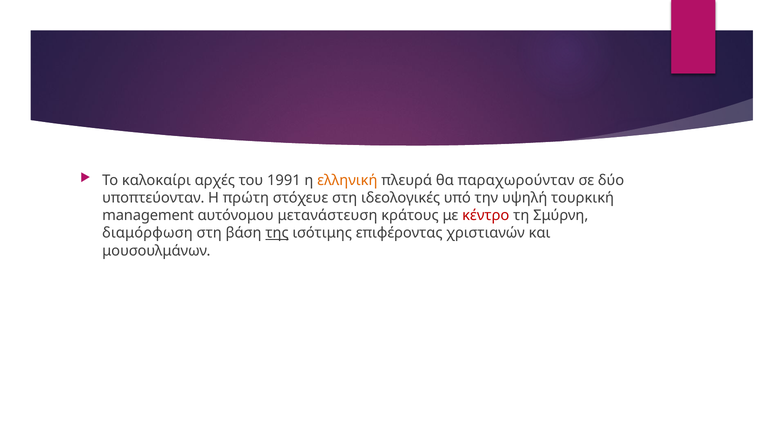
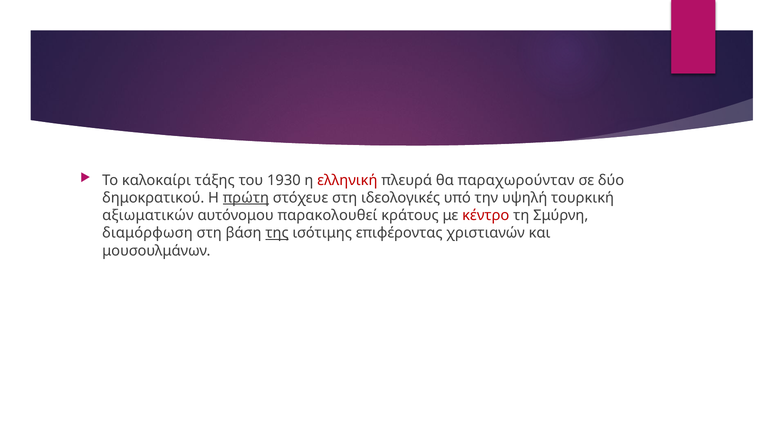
αρχές: αρχές -> τάξης
1991: 1991 -> 1930
ελληνική colour: orange -> red
υποπτεύονταν: υποπτεύονταν -> δημοκρατικού
πρώτη underline: none -> present
management: management -> αξιωματικών
μετανάστευση: μετανάστευση -> παρακολουθεί
